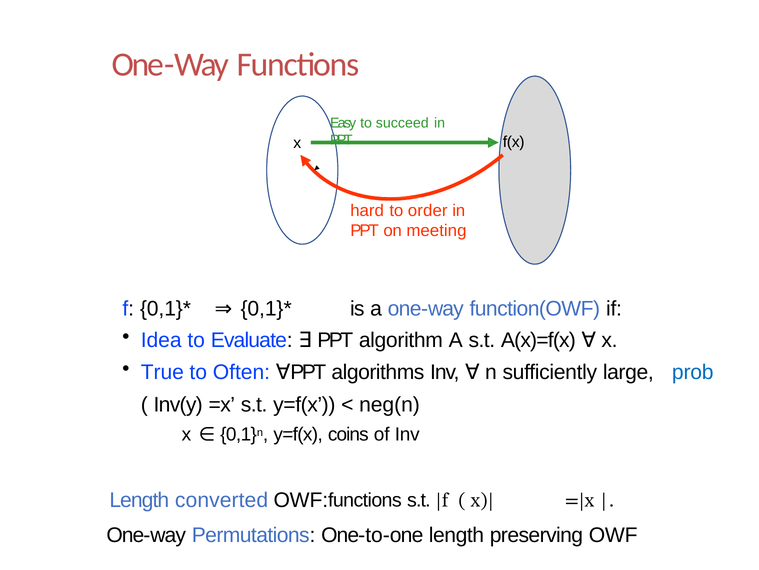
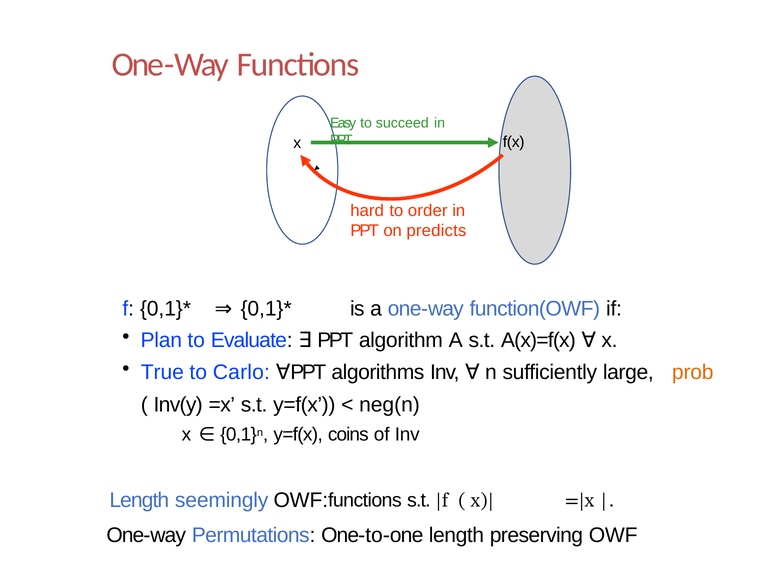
meeting: meeting -> predicts
Idea: Idea -> Plan
Often: Often -> Carlo
prob colour: blue -> orange
converted: converted -> seemingly
